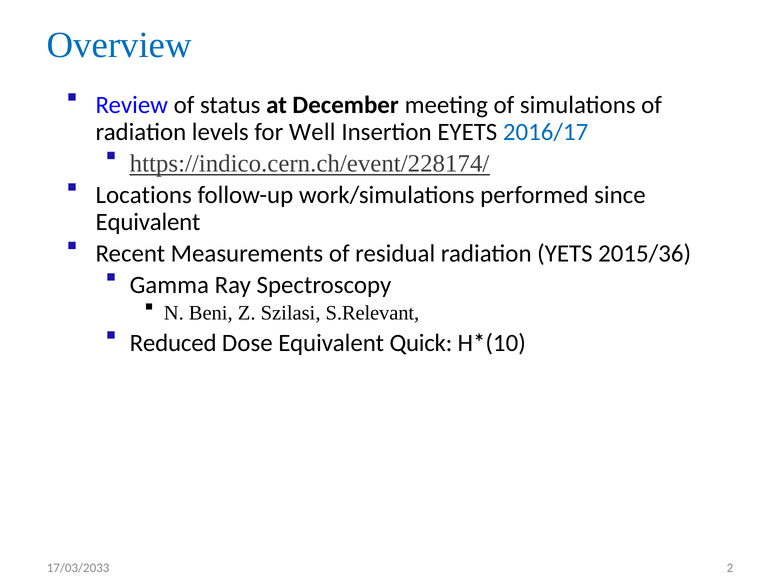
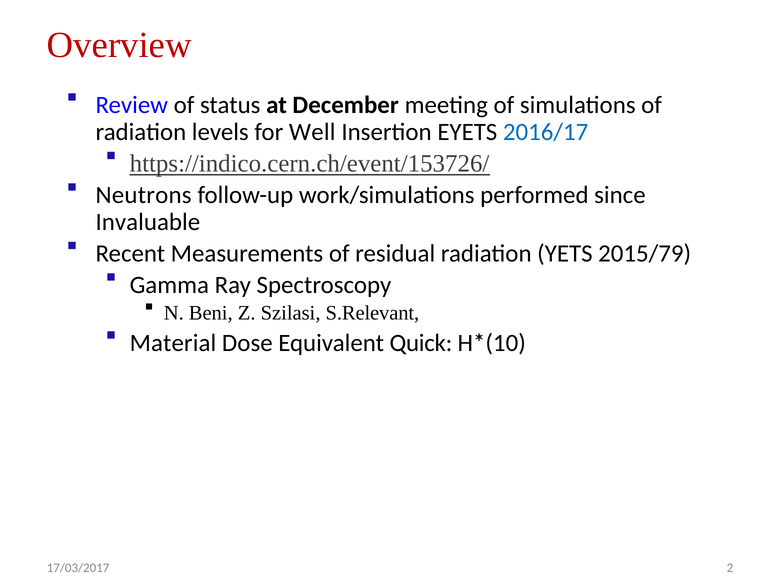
Overview colour: blue -> red
https://indico.cern.ch/event/228174/: https://indico.cern.ch/event/228174/ -> https://indico.cern.ch/event/153726/
Locations: Locations -> Neutrons
Equivalent at (148, 222): Equivalent -> Invaluable
2015/36: 2015/36 -> 2015/79
Reduced: Reduced -> Material
17/03/2033: 17/03/2033 -> 17/03/2017
